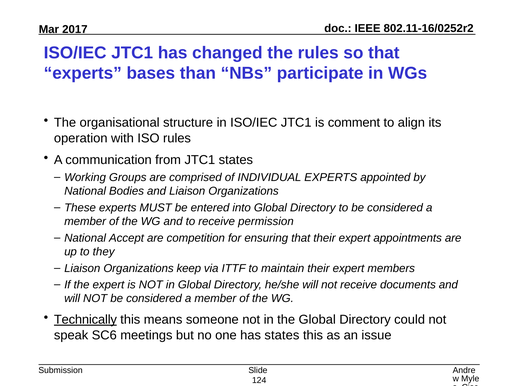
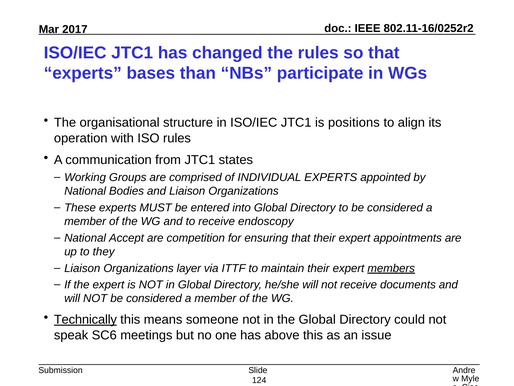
comment: comment -> positions
permission: permission -> endoscopy
keep: keep -> layer
members underline: none -> present
has states: states -> above
